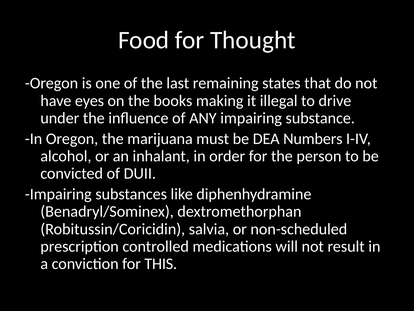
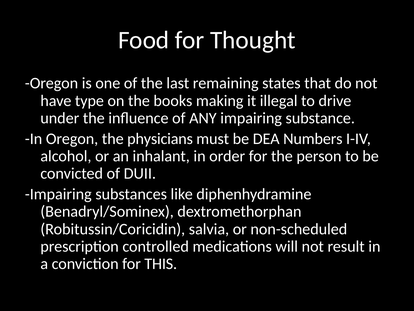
eyes: eyes -> type
marijuana: marijuana -> physicians
